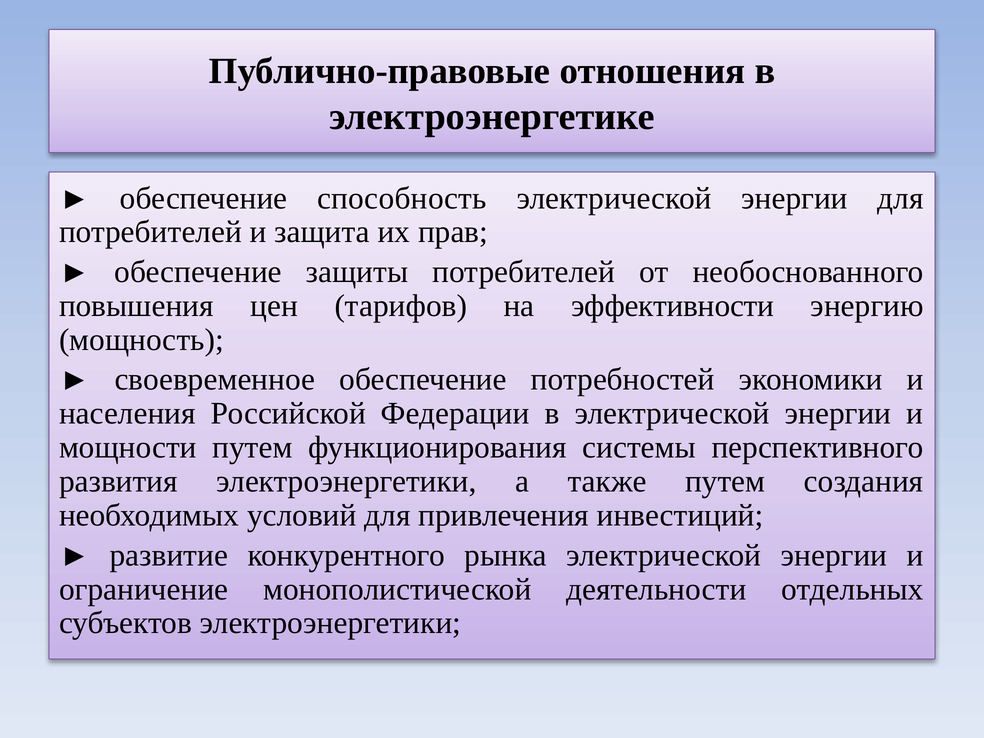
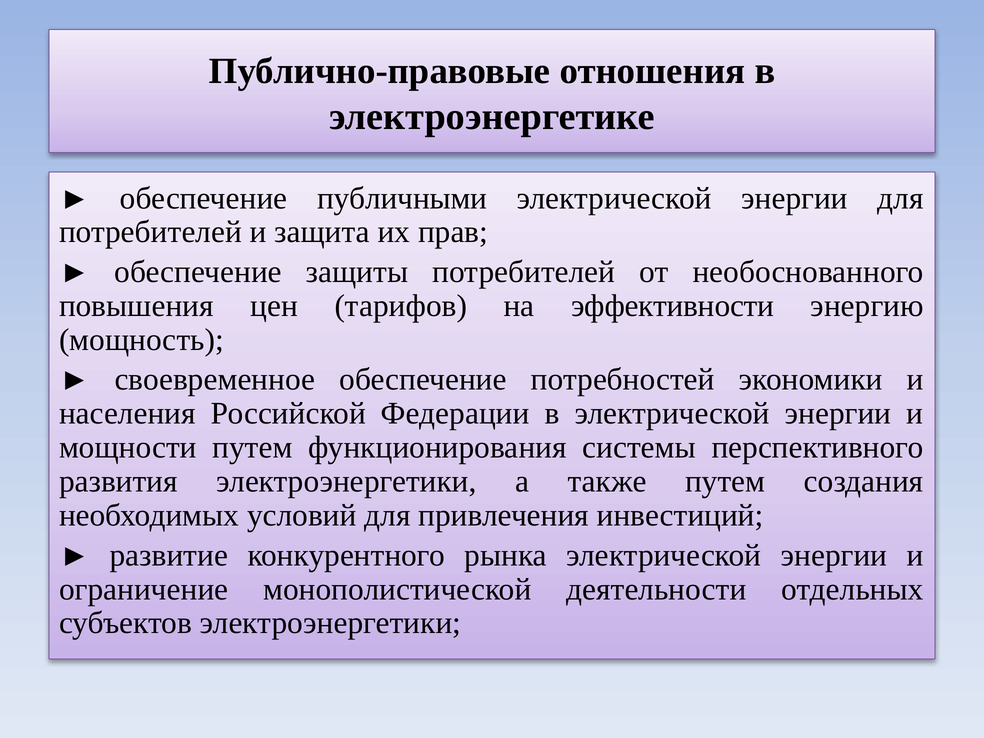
способность: способность -> публичными
